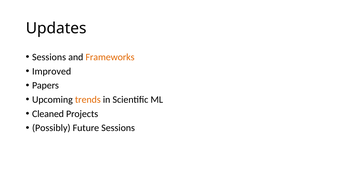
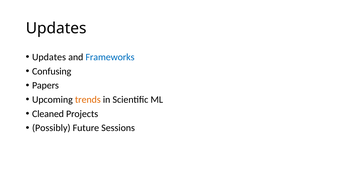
Sessions at (49, 57): Sessions -> Updates
Frameworks colour: orange -> blue
Improved: Improved -> Confusing
